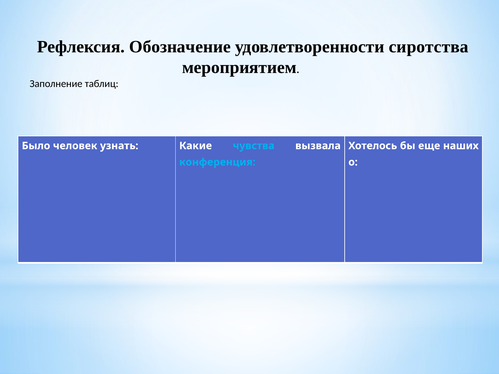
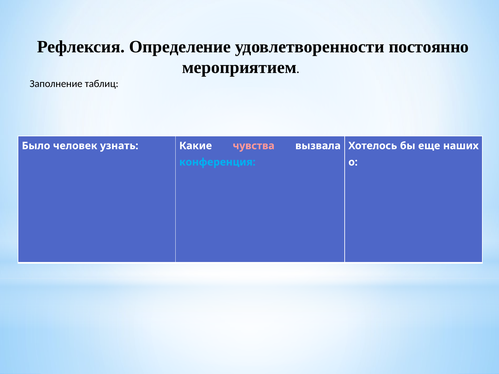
Обозначение: Обозначение -> Определение
сиротства: сиротства -> постоянно
чувства colour: light blue -> pink
